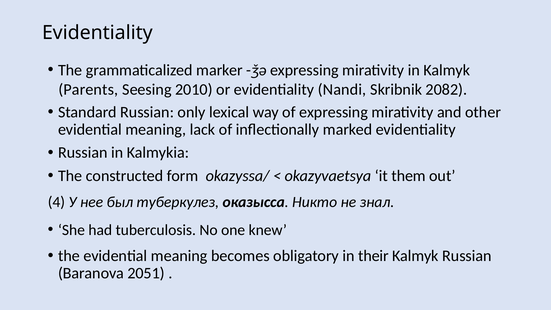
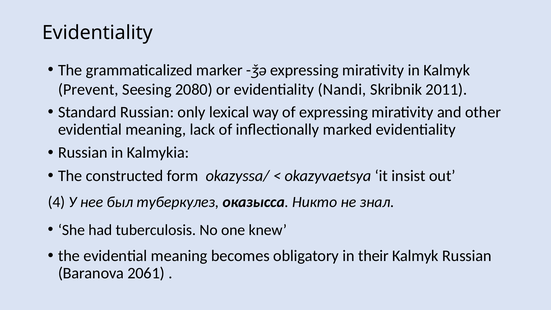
Parents: Parents -> Prevent
2010: 2010 -> 2080
2082: 2082 -> 2011
them: them -> insist
2051: 2051 -> 2061
